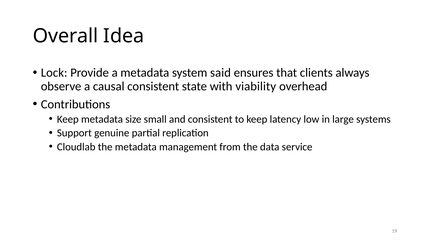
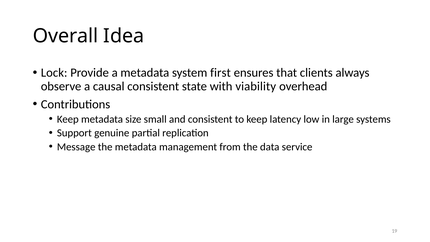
said: said -> first
Cloudlab: Cloudlab -> Message
